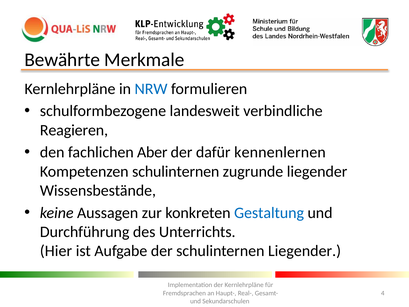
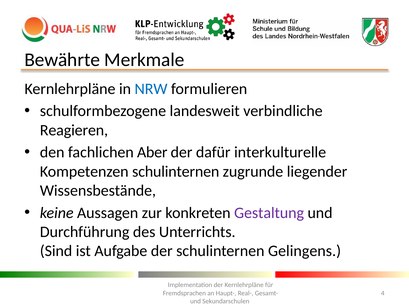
kennenlernen: kennenlernen -> interkulturelle
Gestaltung colour: blue -> purple
Hier: Hier -> Sind
schulinternen Liegender: Liegender -> Gelingens
